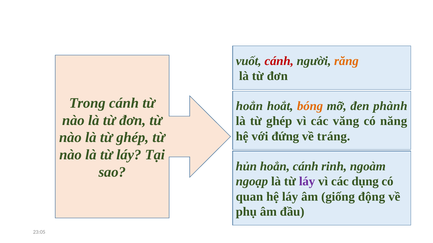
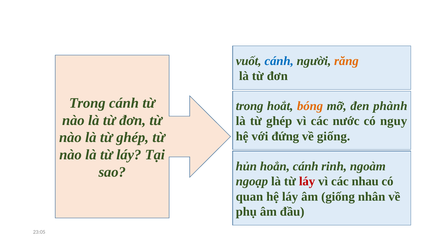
cánh at (279, 61) colour: red -> blue
hoẳn at (249, 106): hoẳn -> trong
văng: văng -> nước
năng: năng -> nguy
về tráng: tráng -> giống
láy at (307, 182) colour: purple -> red
dụng: dụng -> nhau
động: động -> nhân
